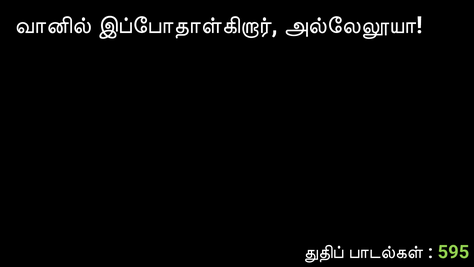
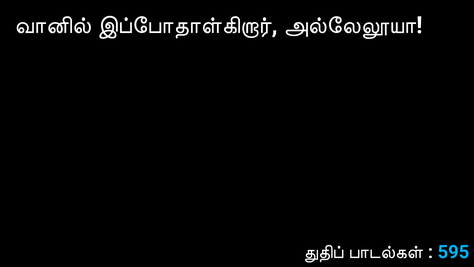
595 colour: light green -> light blue
